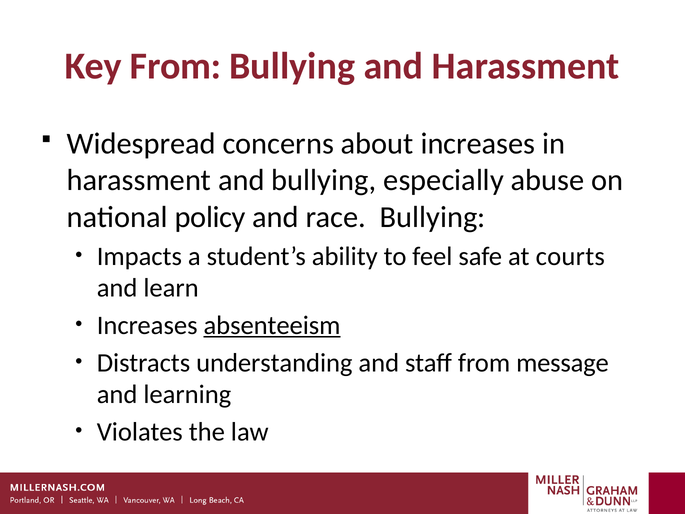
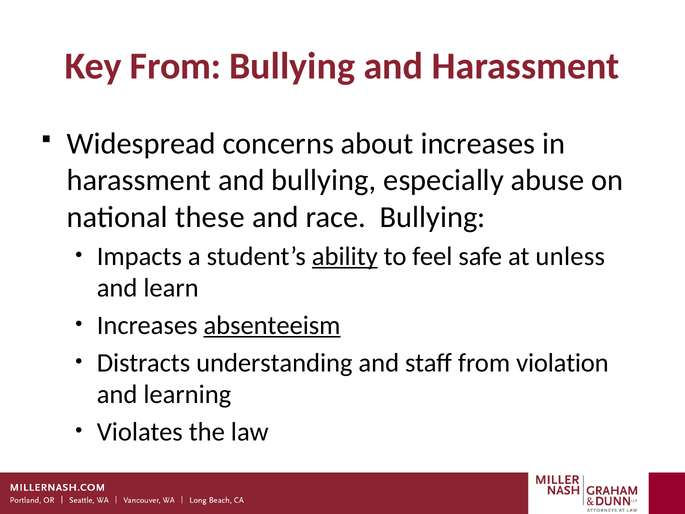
policy: policy -> these
ability underline: none -> present
courts: courts -> unless
message: message -> violation
